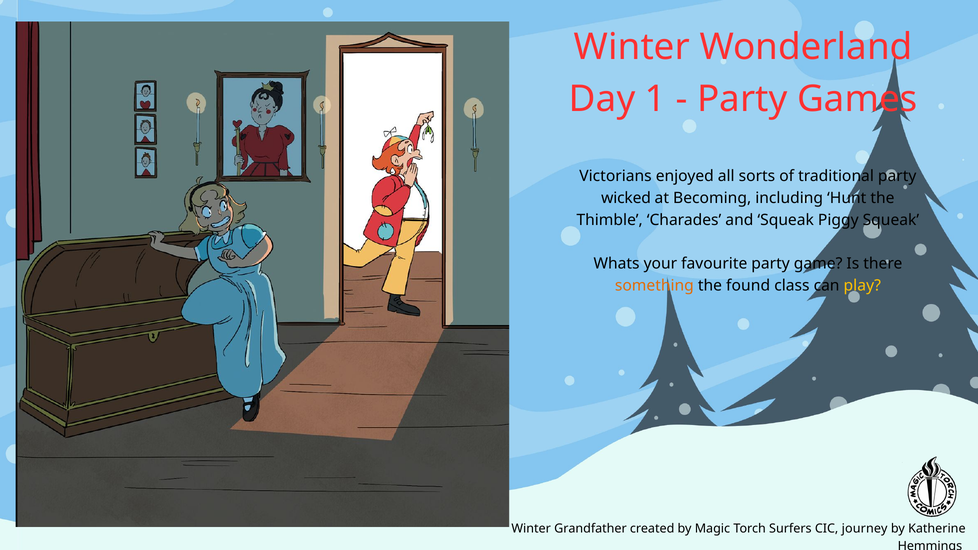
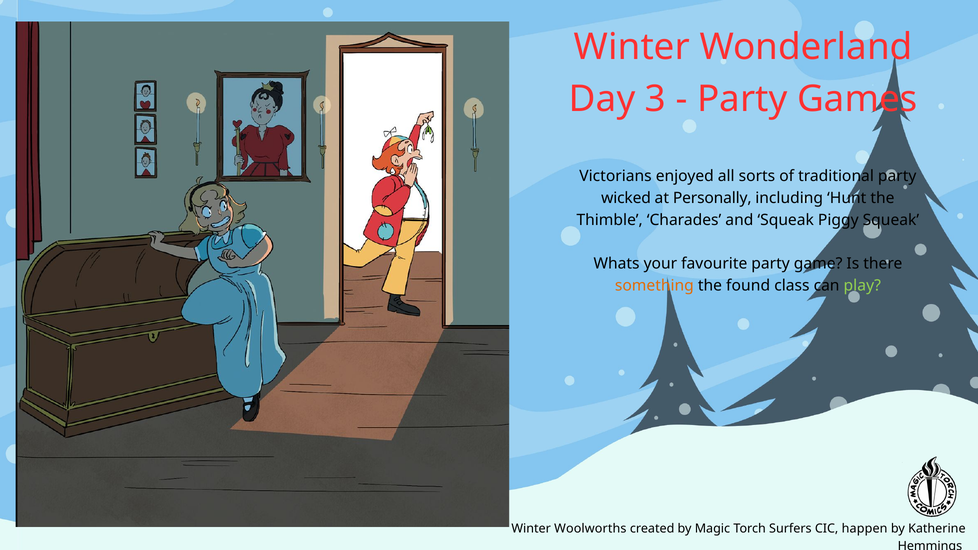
1: 1 -> 3
Becoming: Becoming -> Personally
play colour: yellow -> light green
Grandfather: Grandfather -> Woolworths
journey: journey -> happen
